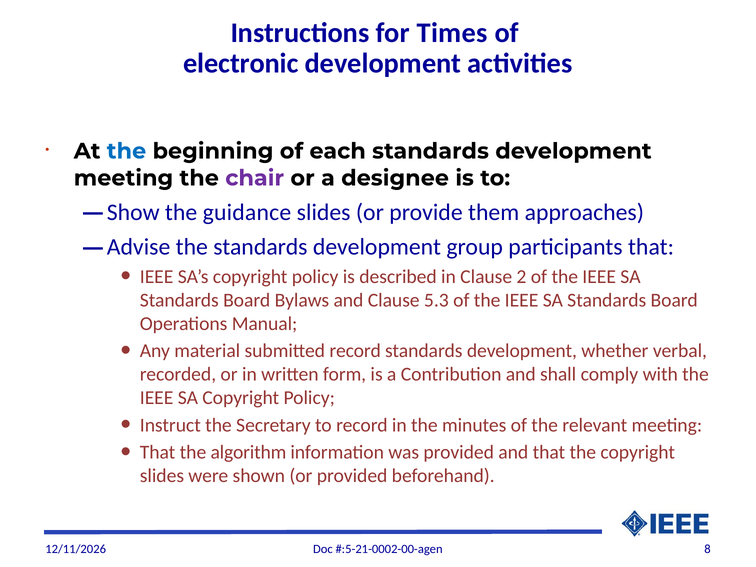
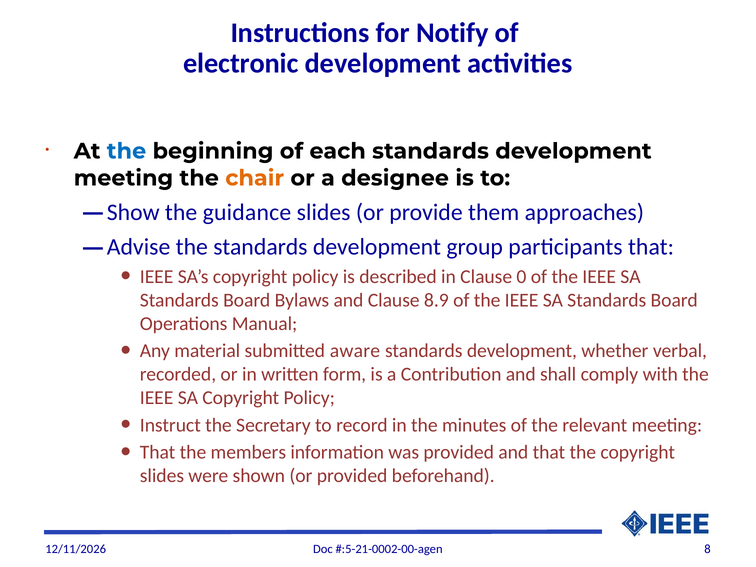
Times: Times -> Notify
chair colour: purple -> orange
2: 2 -> 0
5.3: 5.3 -> 8.9
submitted record: record -> aware
algorithm: algorithm -> members
